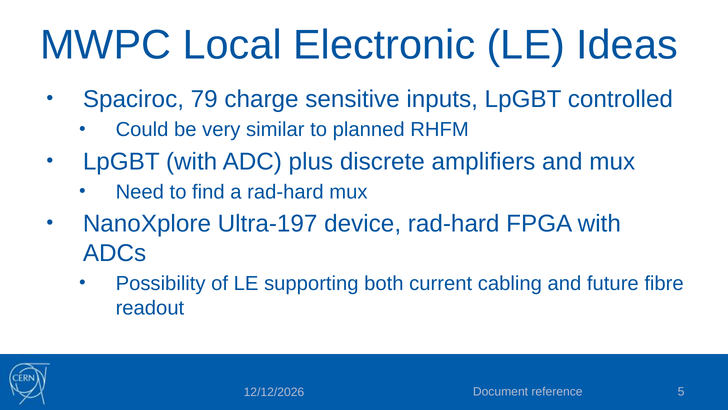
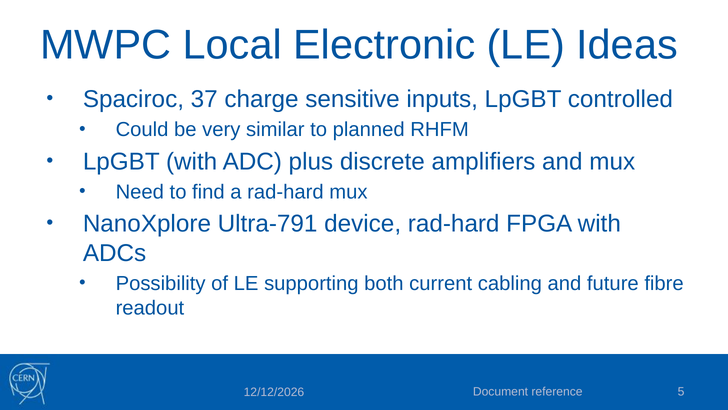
79: 79 -> 37
Ultra-197: Ultra-197 -> Ultra-791
